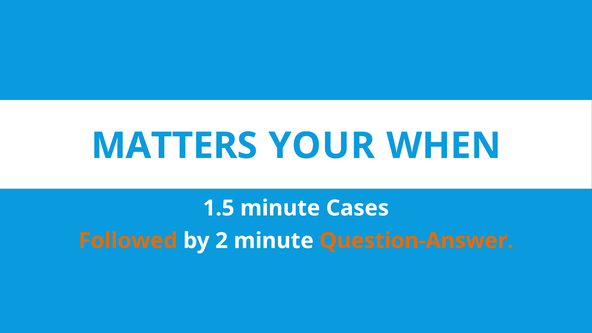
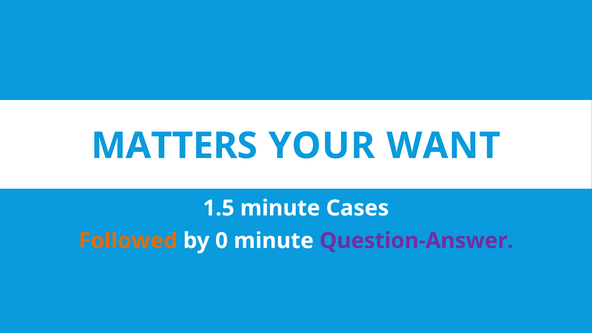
WHEN: WHEN -> WANT
2: 2 -> 0
Question-Answer colour: orange -> purple
